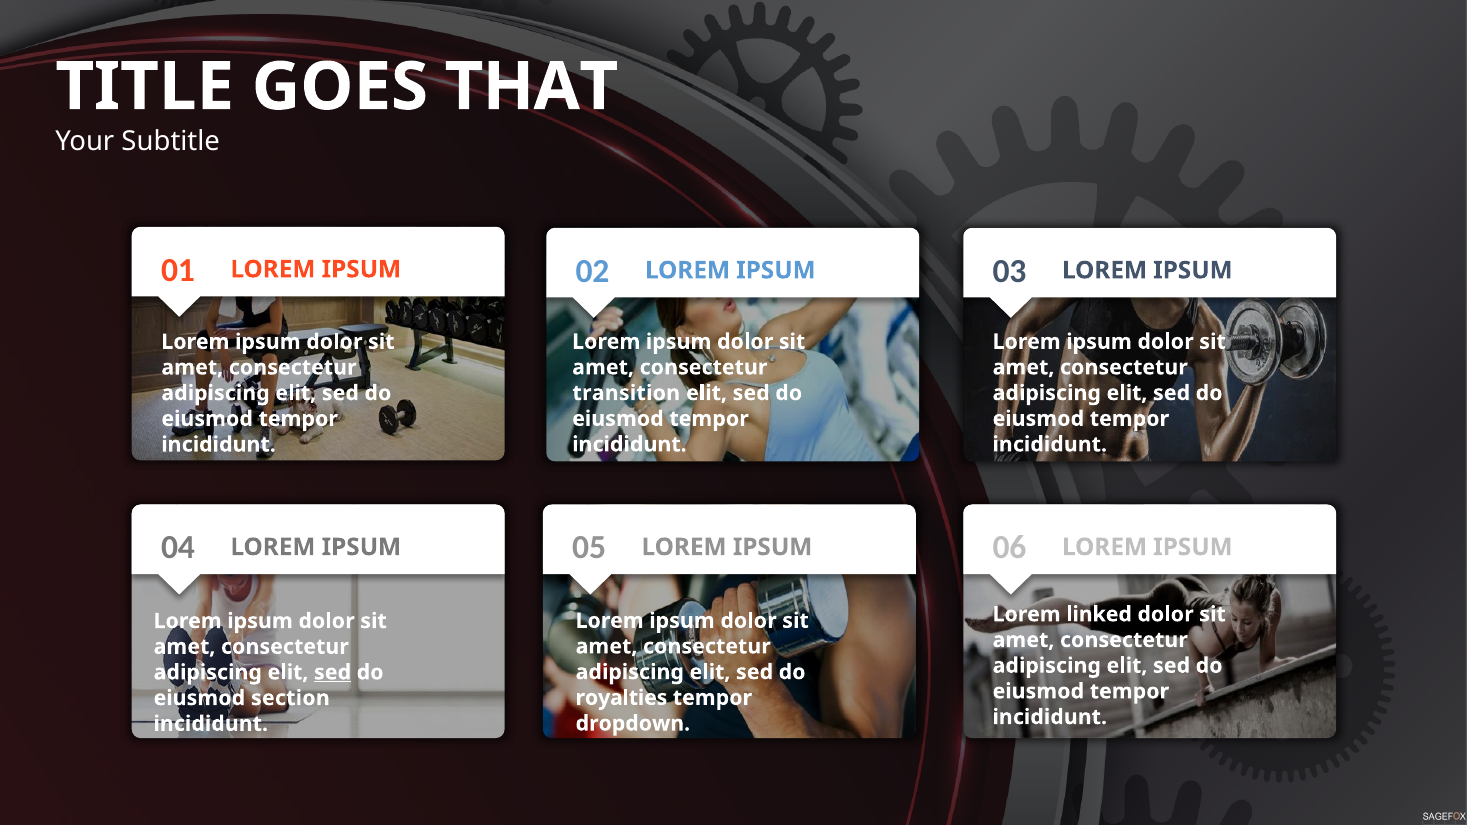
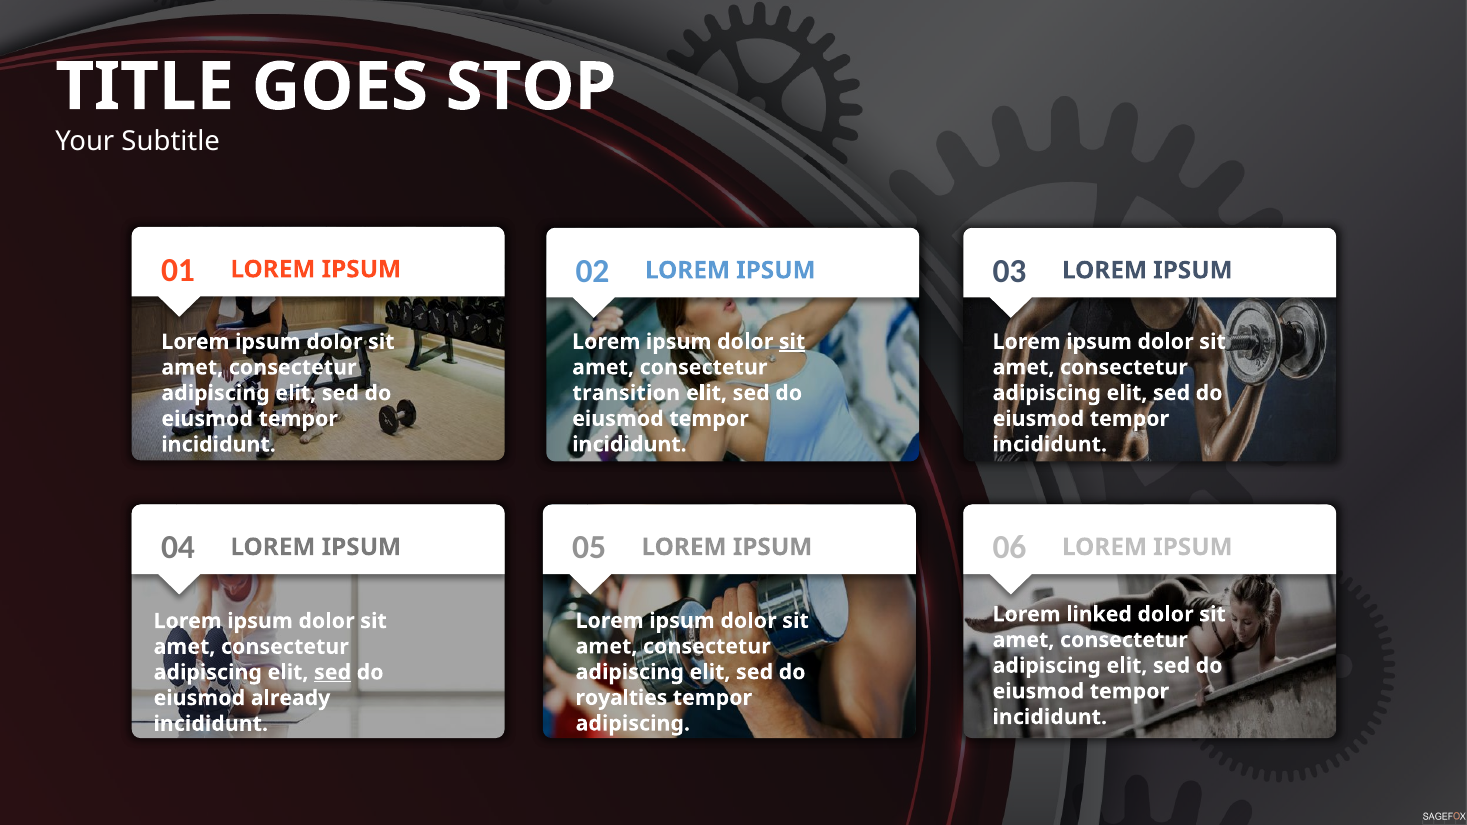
THAT: THAT -> STOP
sit at (792, 342) underline: none -> present
section: section -> already
dropdown at (633, 724): dropdown -> adipiscing
